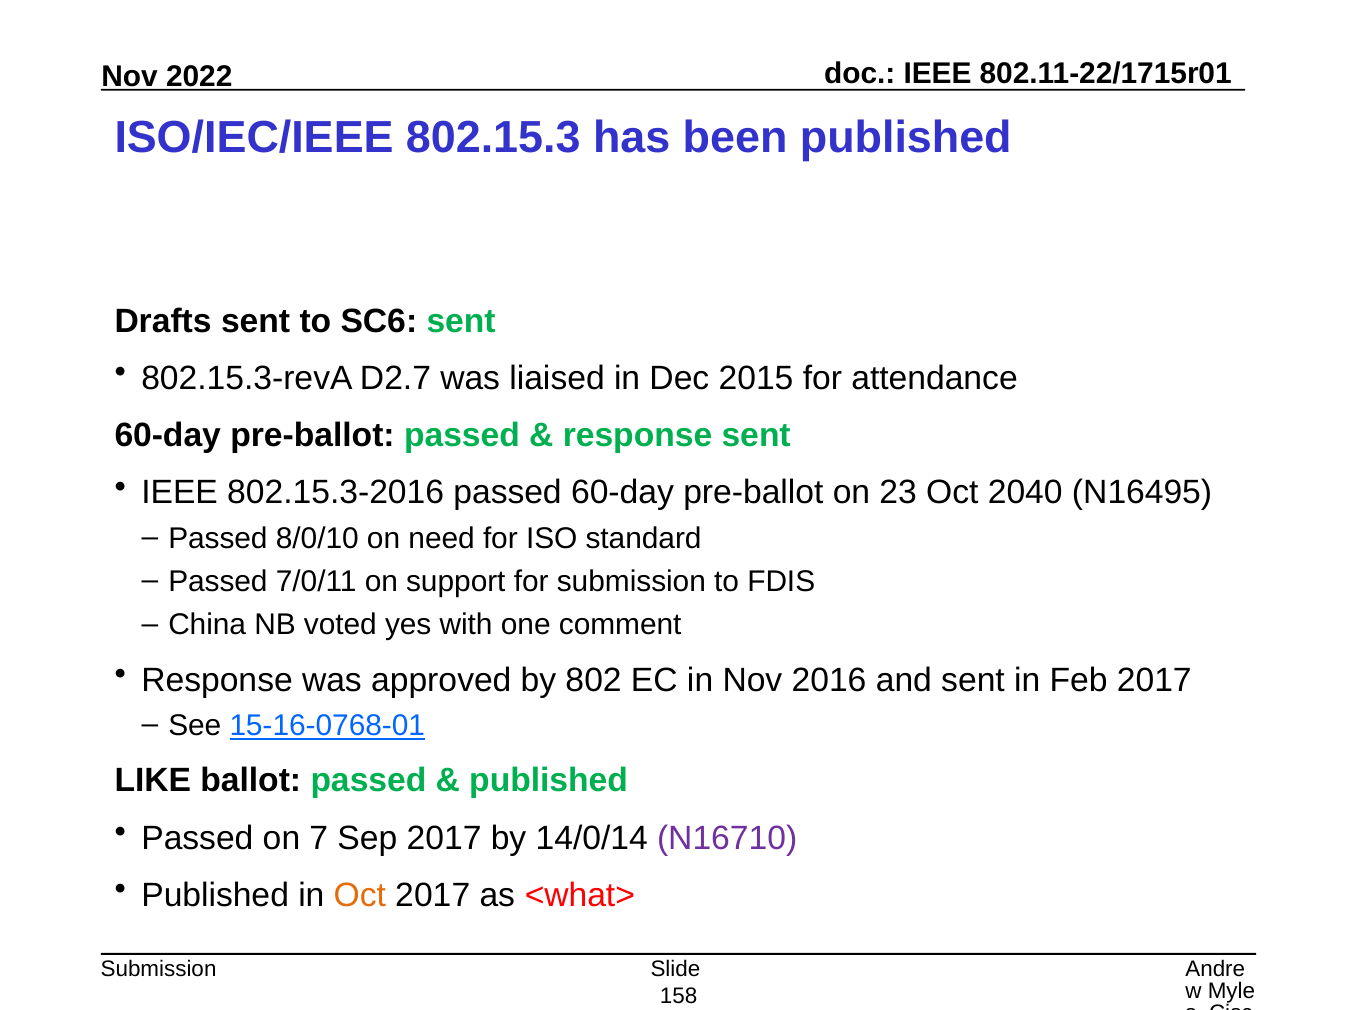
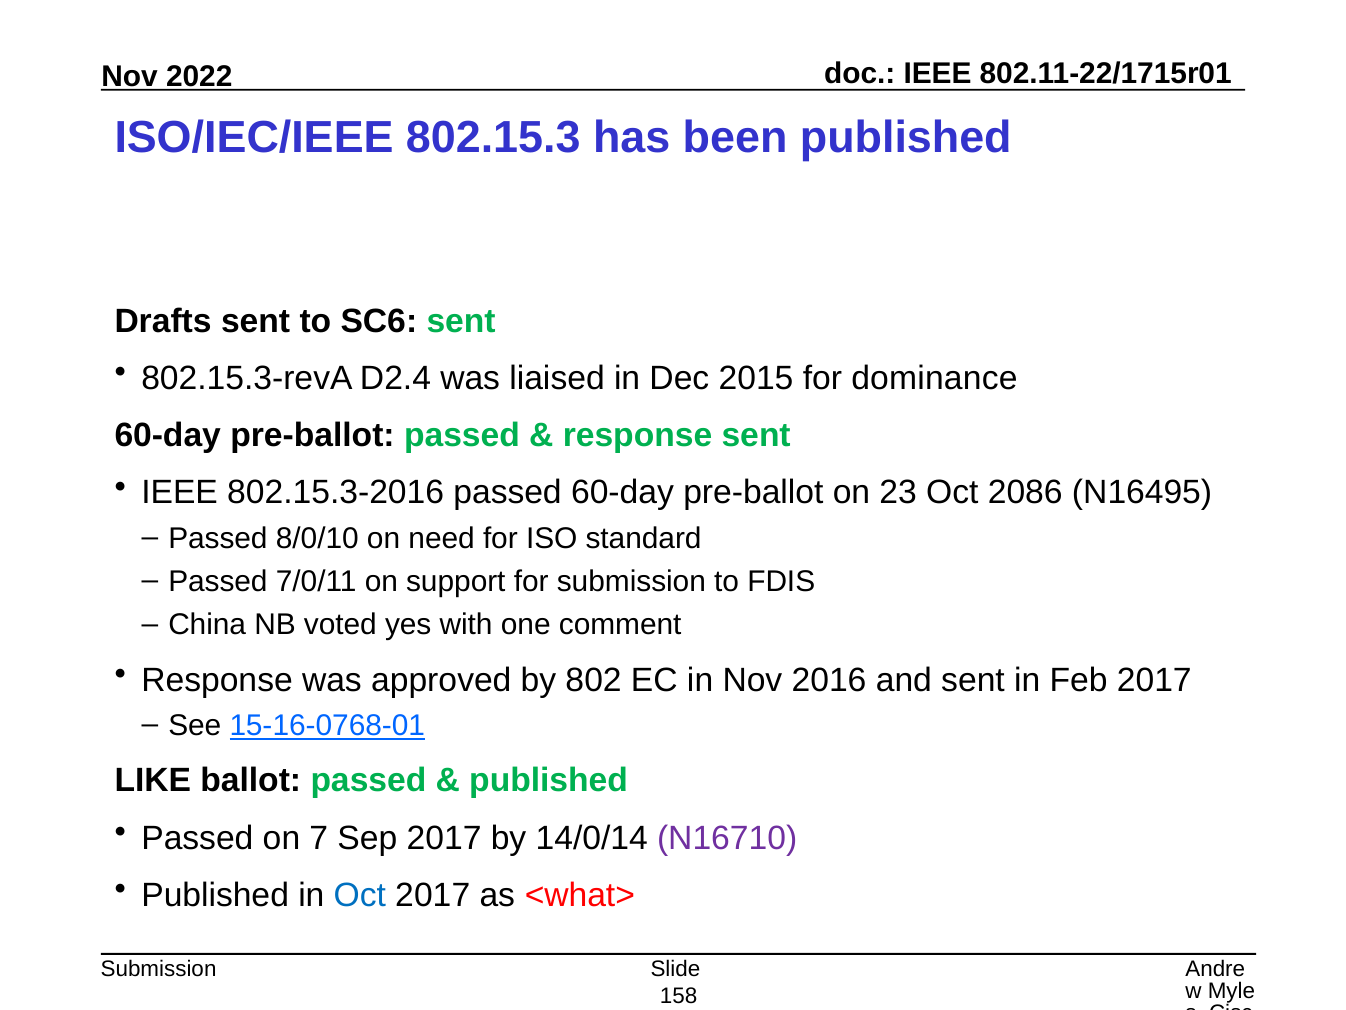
D2.7: D2.7 -> D2.4
attendance: attendance -> dominance
2040: 2040 -> 2086
Oct at (360, 895) colour: orange -> blue
